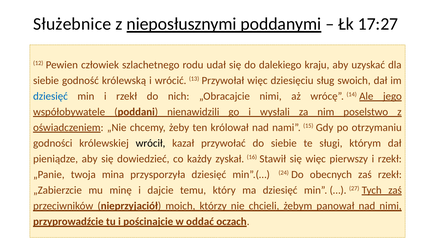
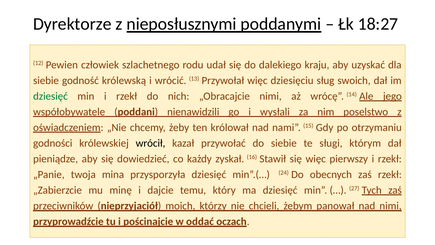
Służebnice: Służebnice -> Dyrektorze
17:27: 17:27 -> 18:27
dziesięć at (50, 96) colour: blue -> green
